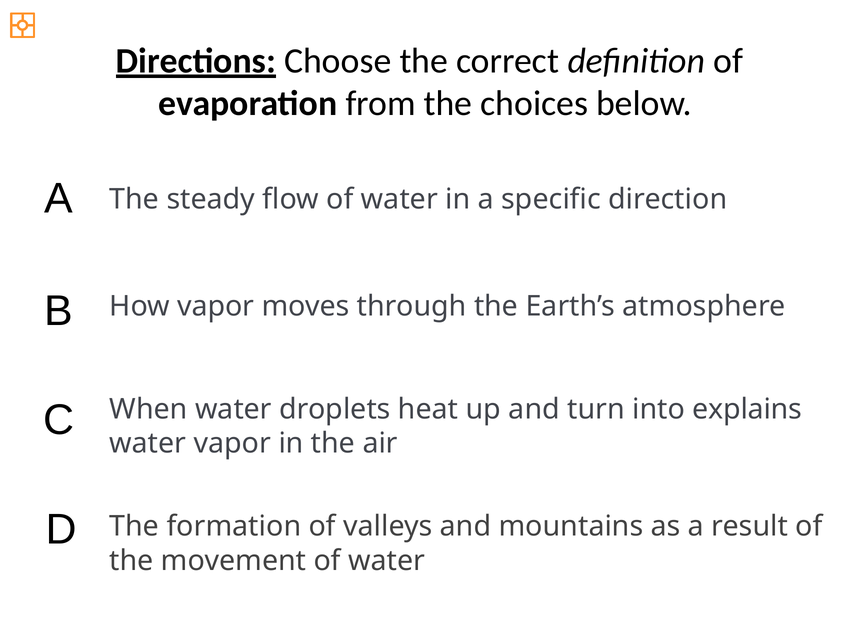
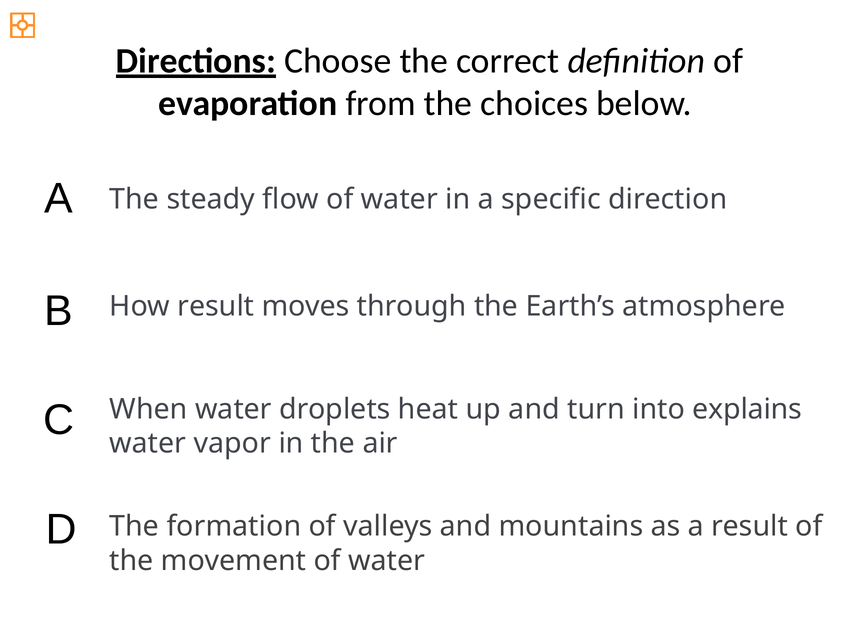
How vapor: vapor -> result
